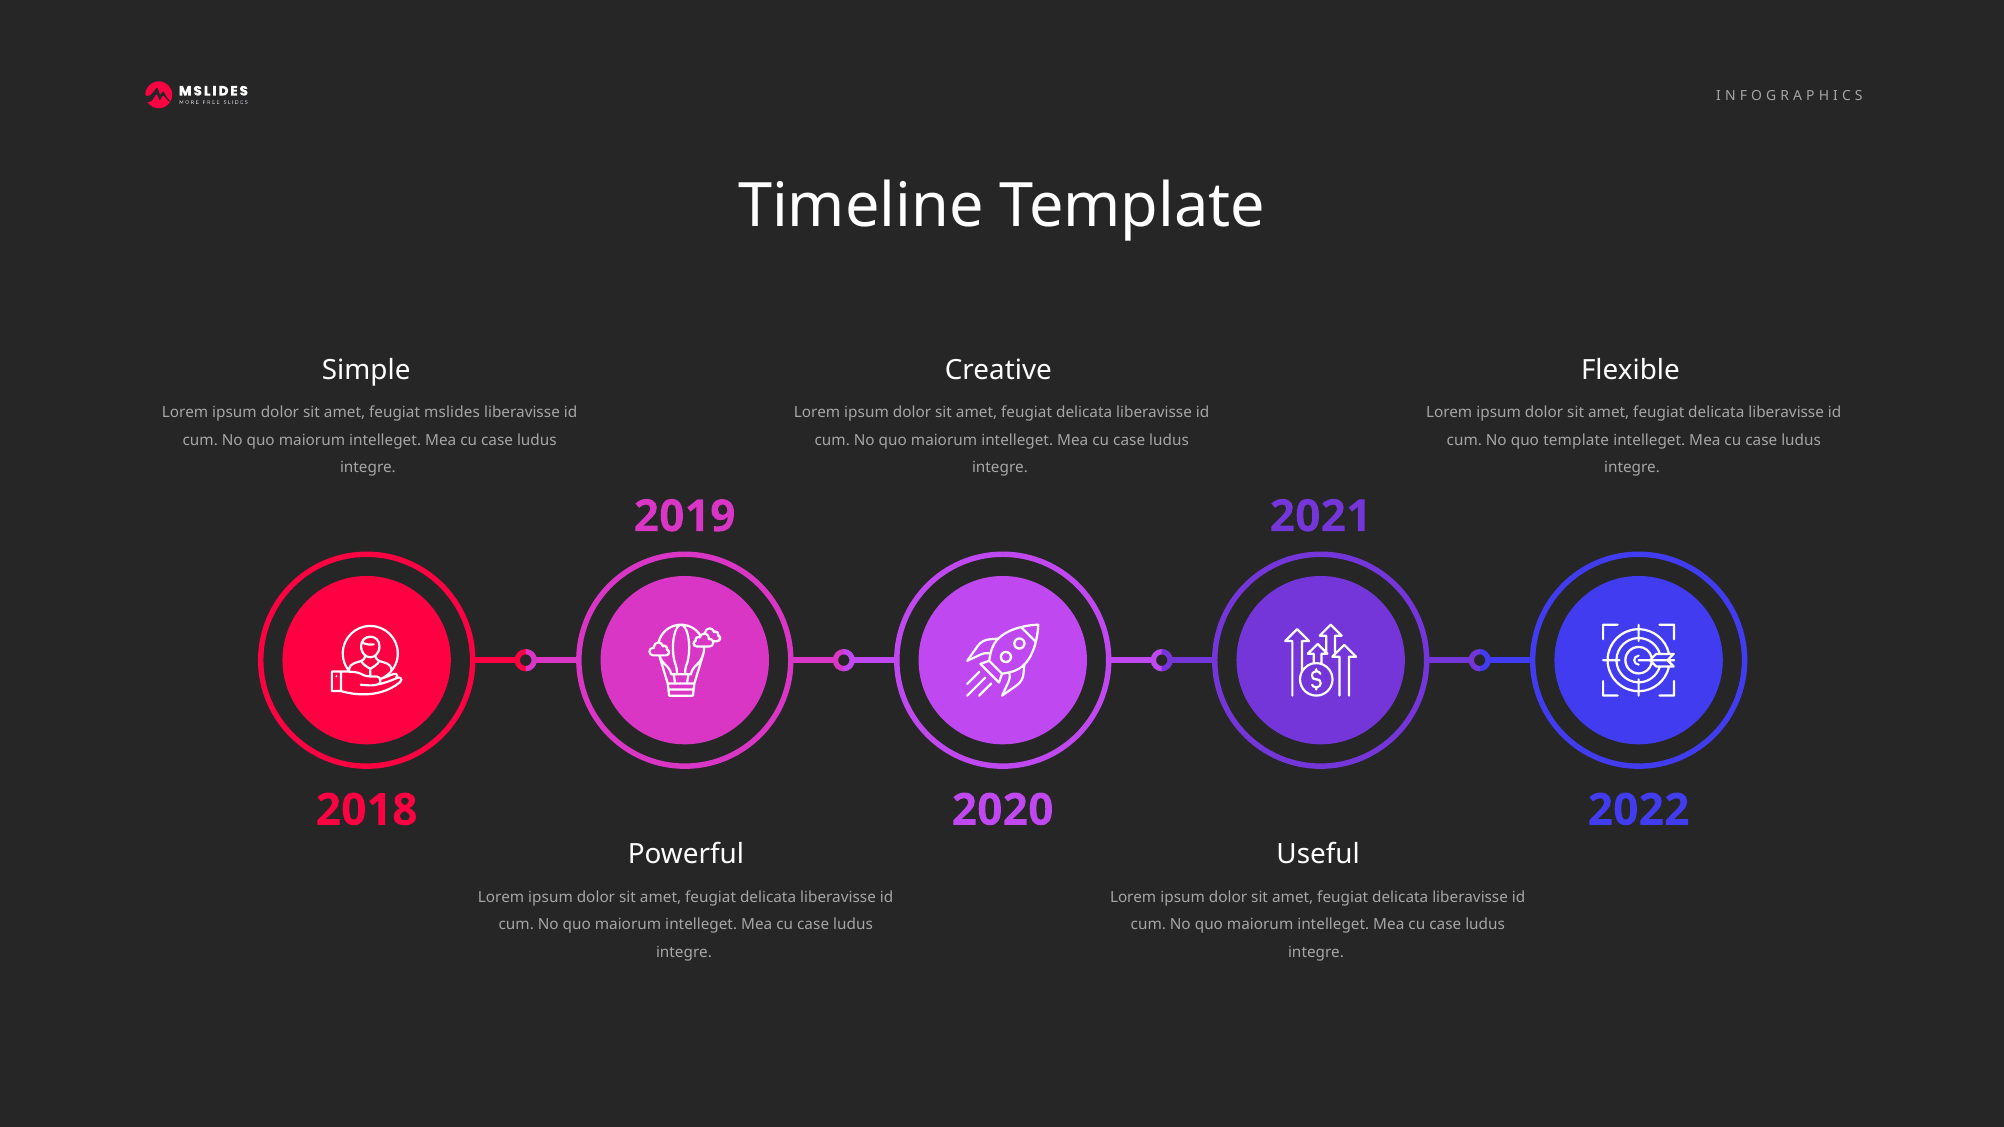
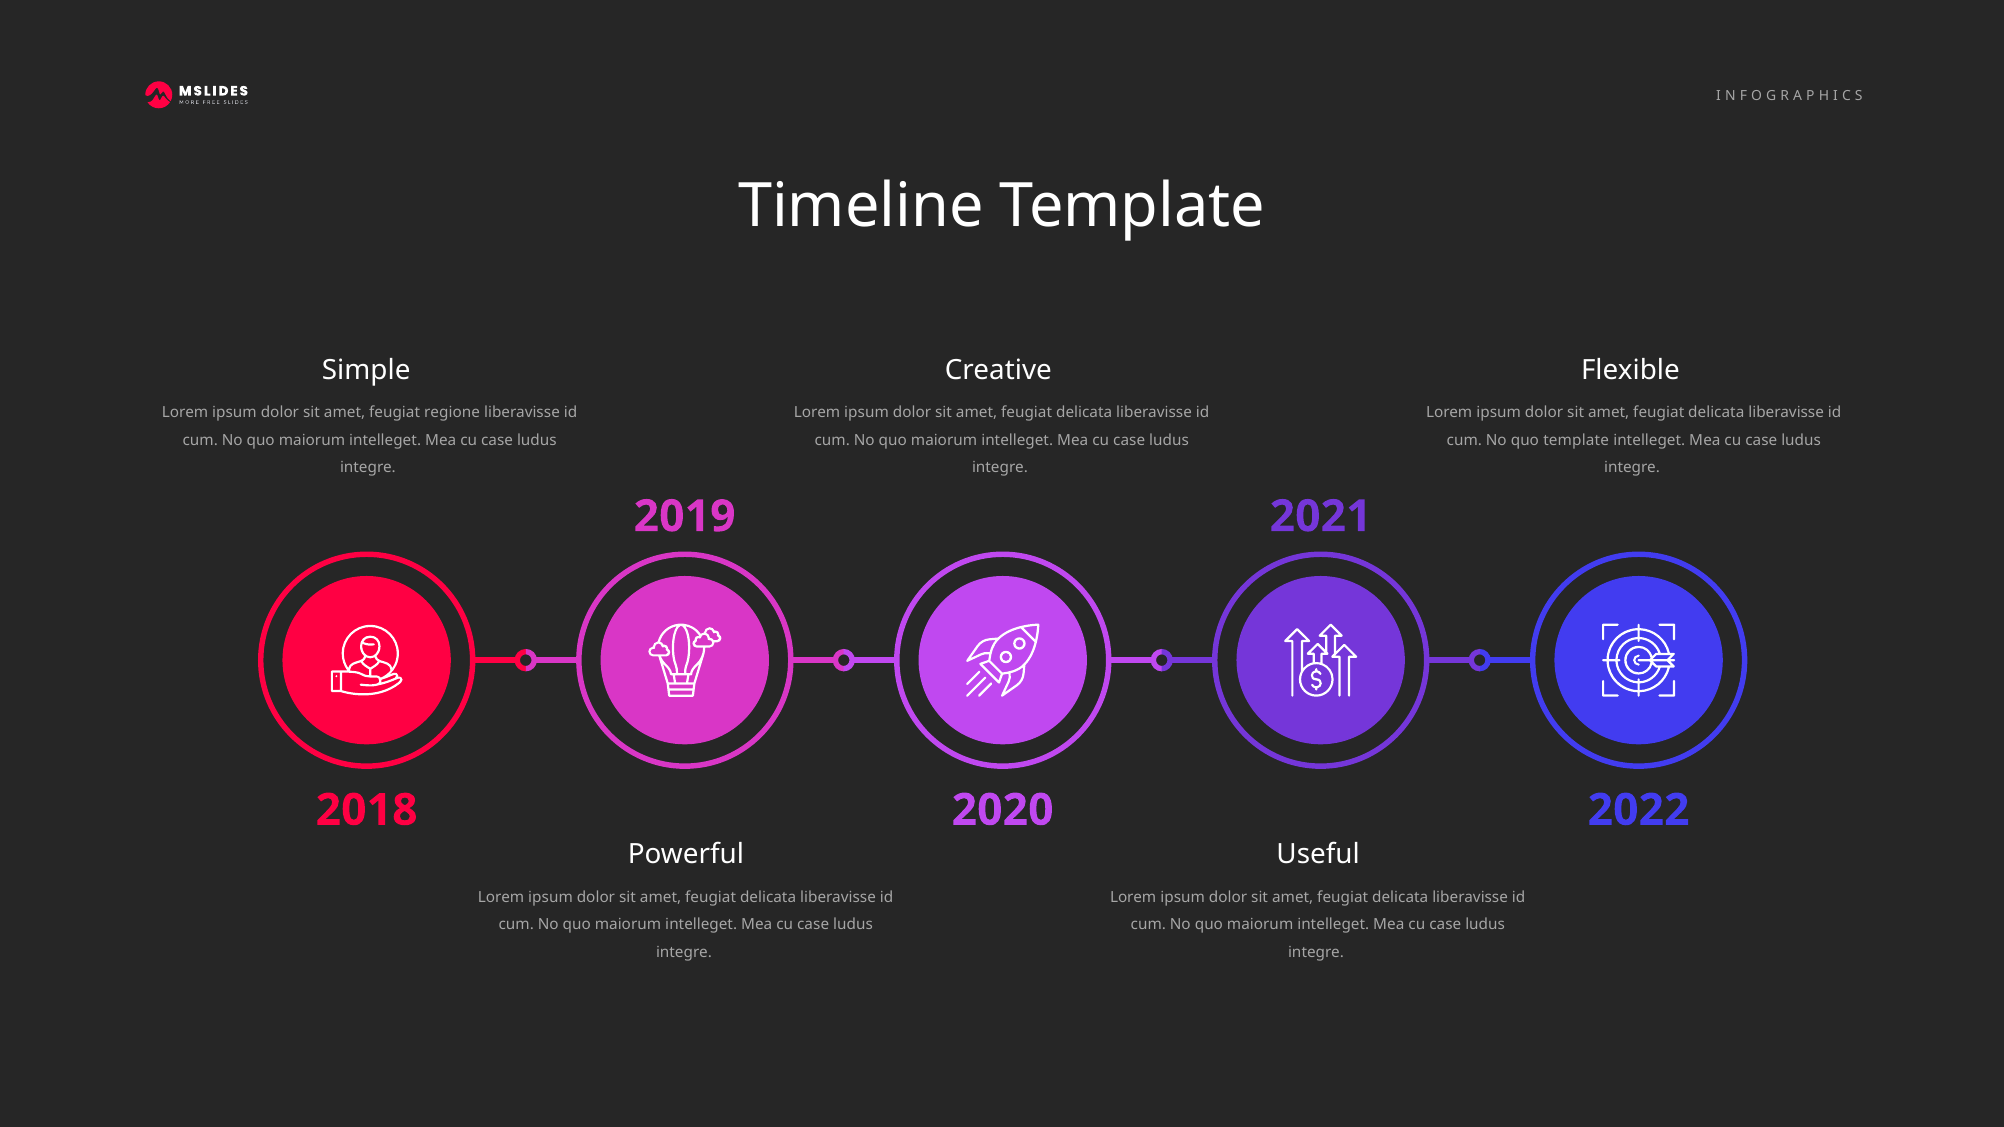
mslides: mslides -> regione
